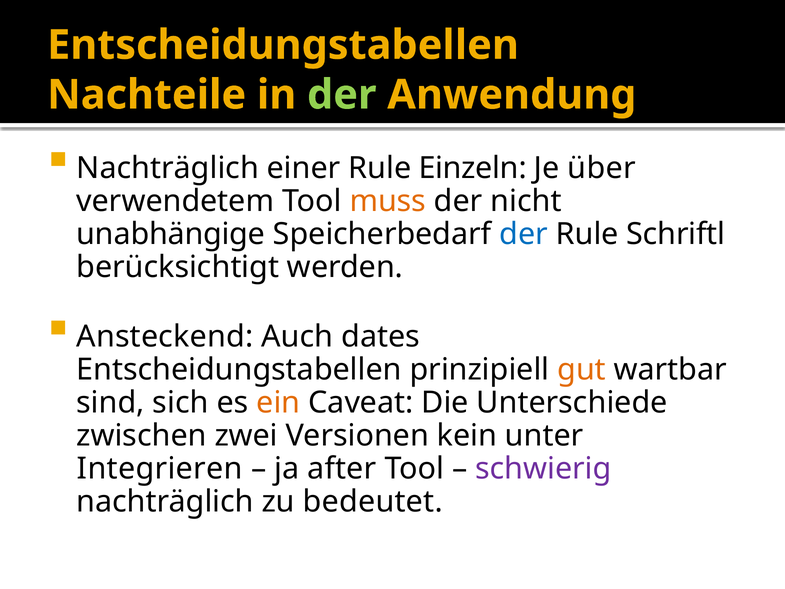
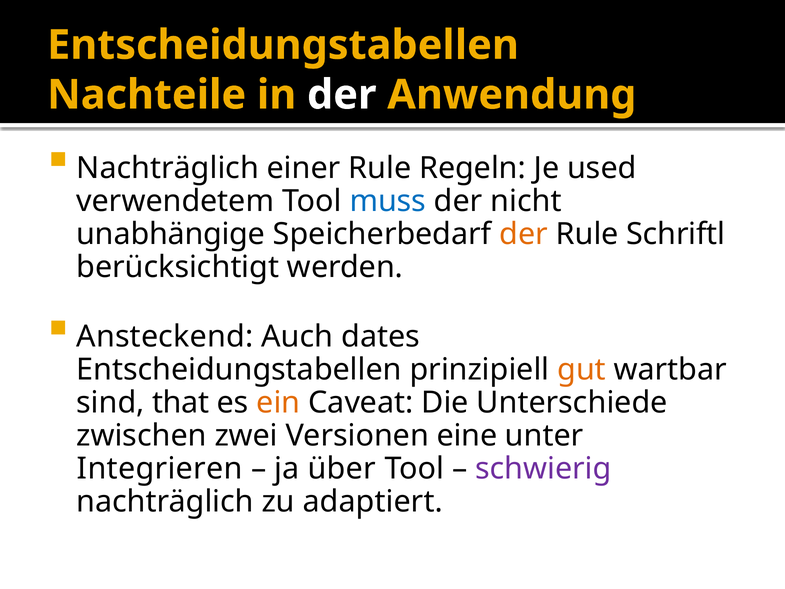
der at (342, 95) colour: light green -> white
Einzeln: Einzeln -> Regeln
über: über -> used
muss colour: orange -> blue
der at (524, 234) colour: blue -> orange
sich: sich -> that
kein: kein -> eine
after: after -> über
bedeutet: bedeutet -> adaptiert
